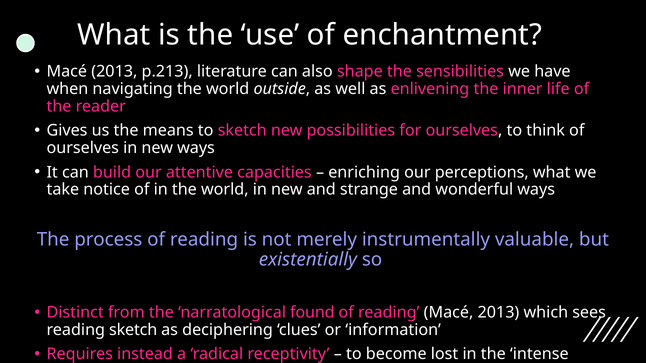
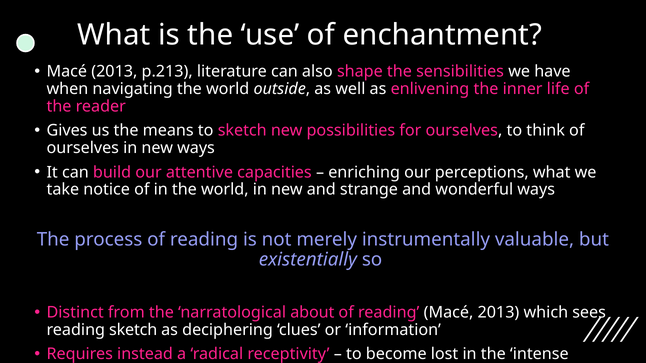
found: found -> about
